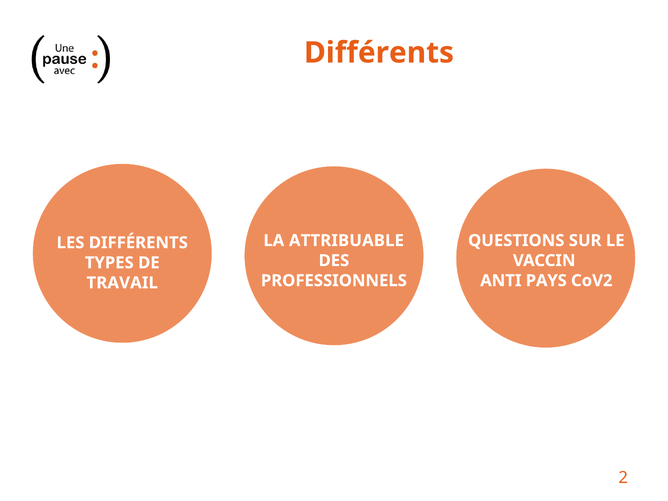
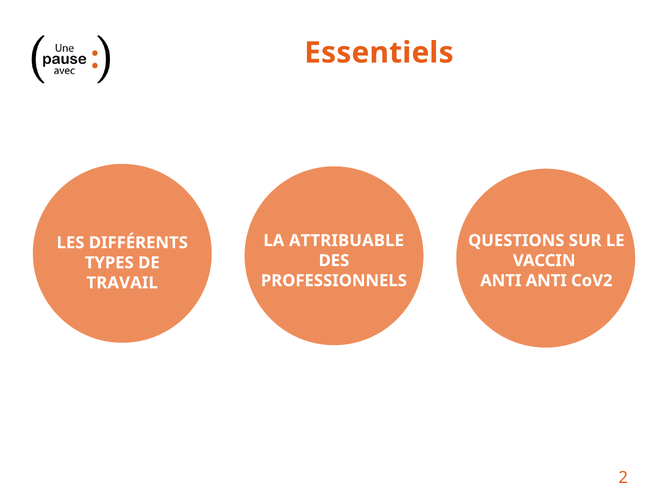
Différents at (379, 53): Différents -> Essentiels
ANTI PAYS: PAYS -> ANTI
